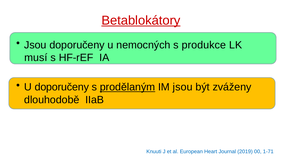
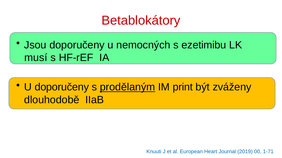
Betablokátory underline: present -> none
produkce: produkce -> ezetimibu
IM jsou: jsou -> print
